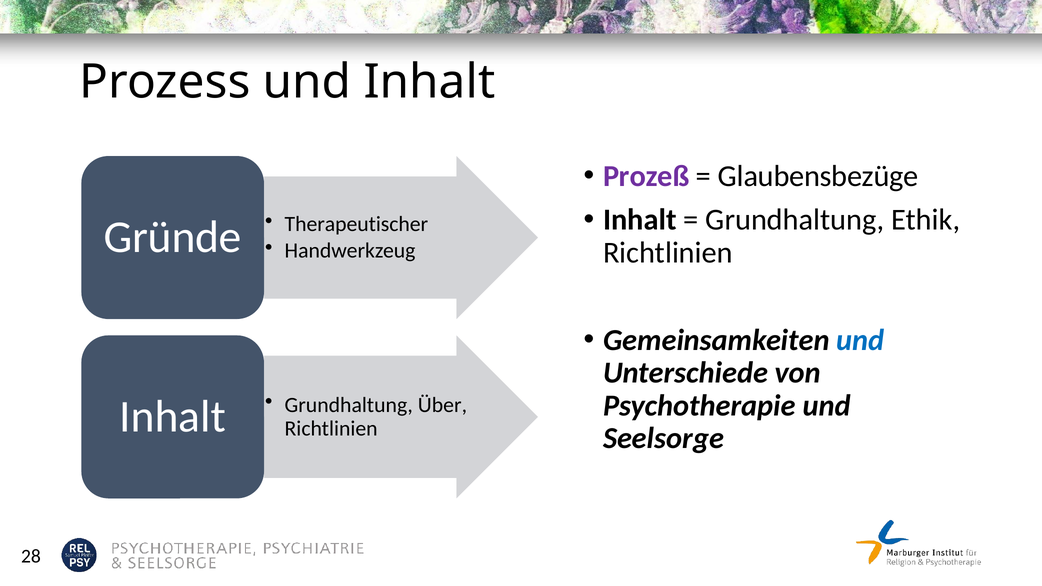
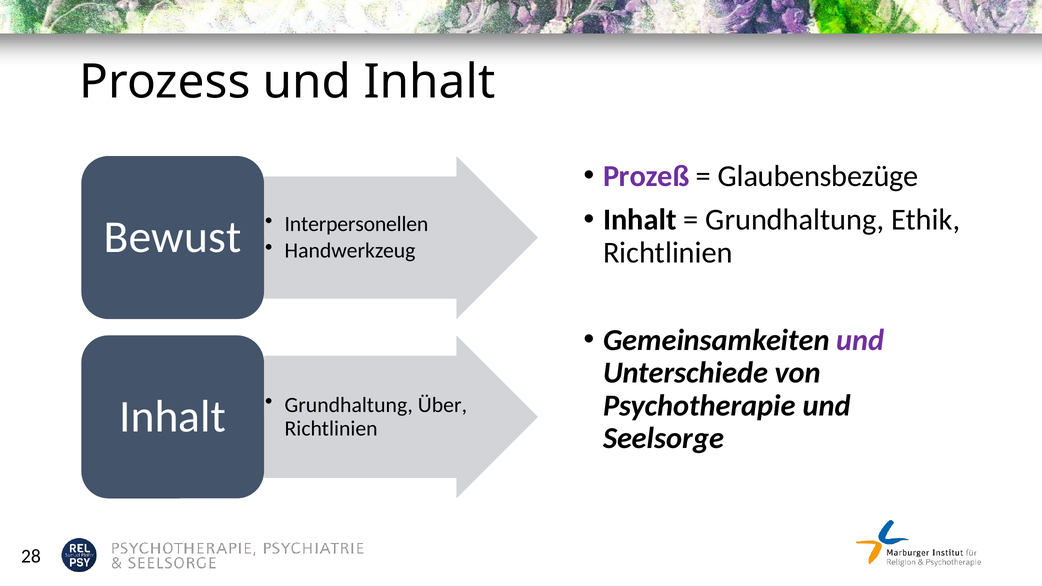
Therapeutischer: Therapeutischer -> Interpersonellen
Gründe: Gründe -> Bewust
und at (860, 340) colour: blue -> purple
